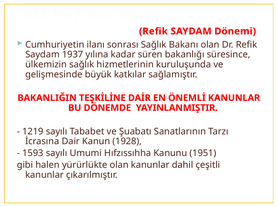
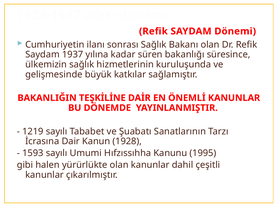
1951: 1951 -> 1995
